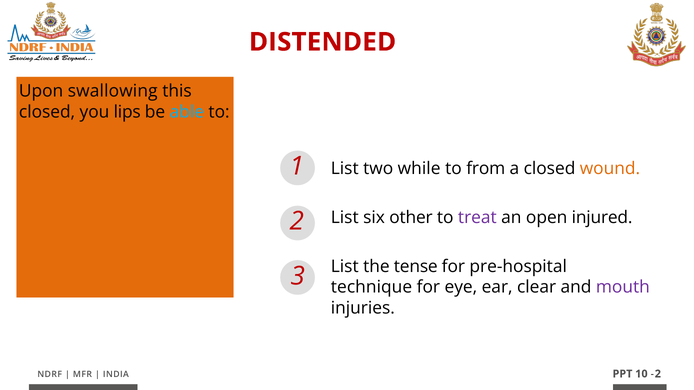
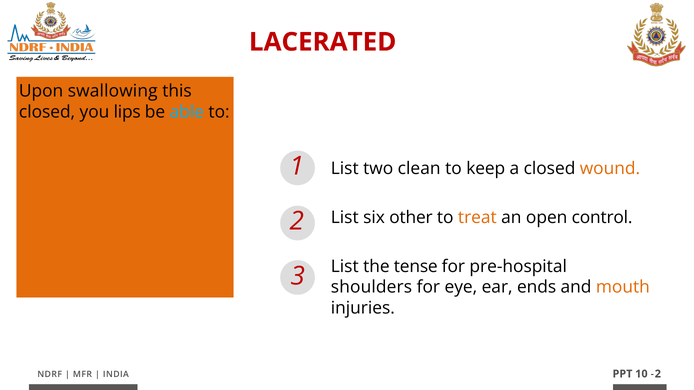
DISTENDED: DISTENDED -> LACERATED
while: while -> clean
from: from -> keep
treat colour: purple -> orange
injured: injured -> control
technique: technique -> shoulders
clear: clear -> ends
mouth colour: purple -> orange
